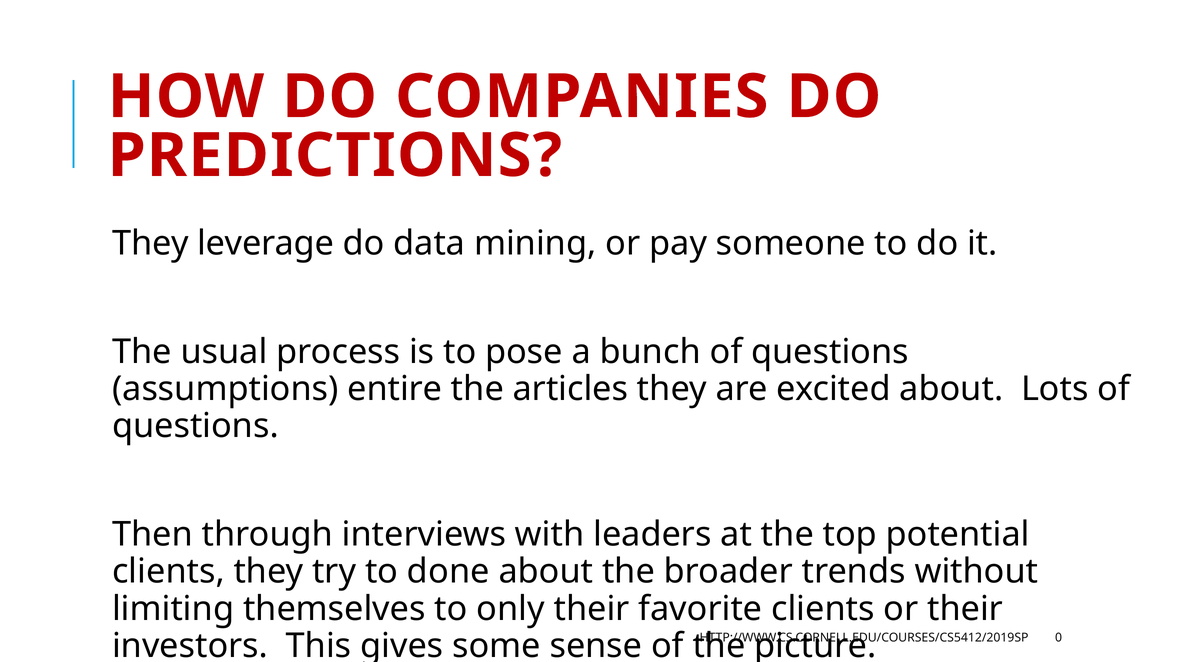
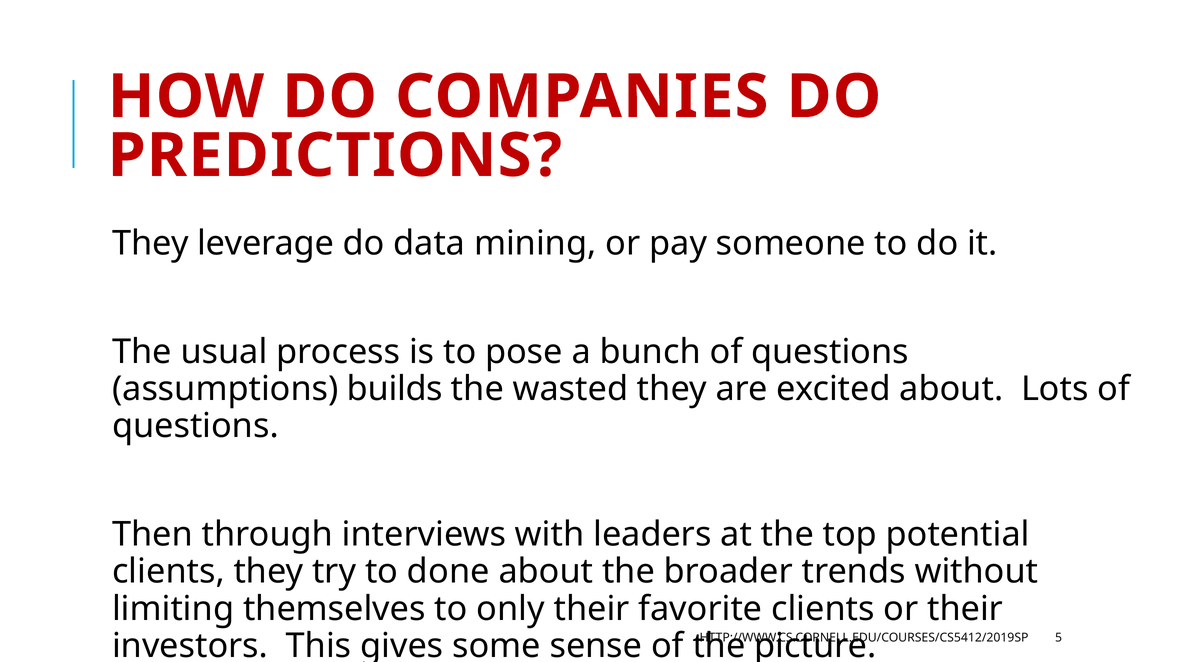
entire: entire -> builds
articles: articles -> wasted
0: 0 -> 5
